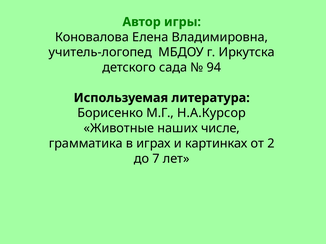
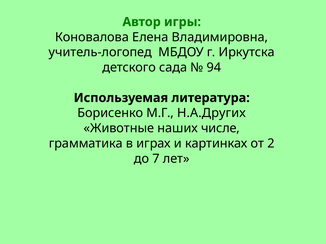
Н.А.Курсор: Н.А.Курсор -> Н.А.Других
